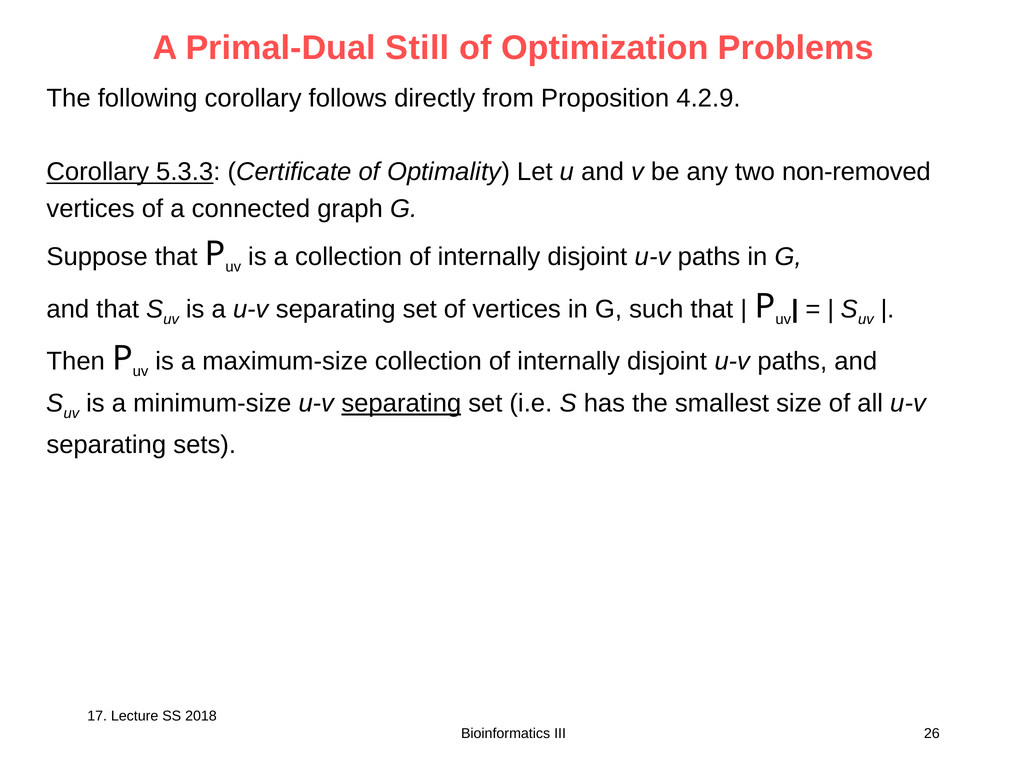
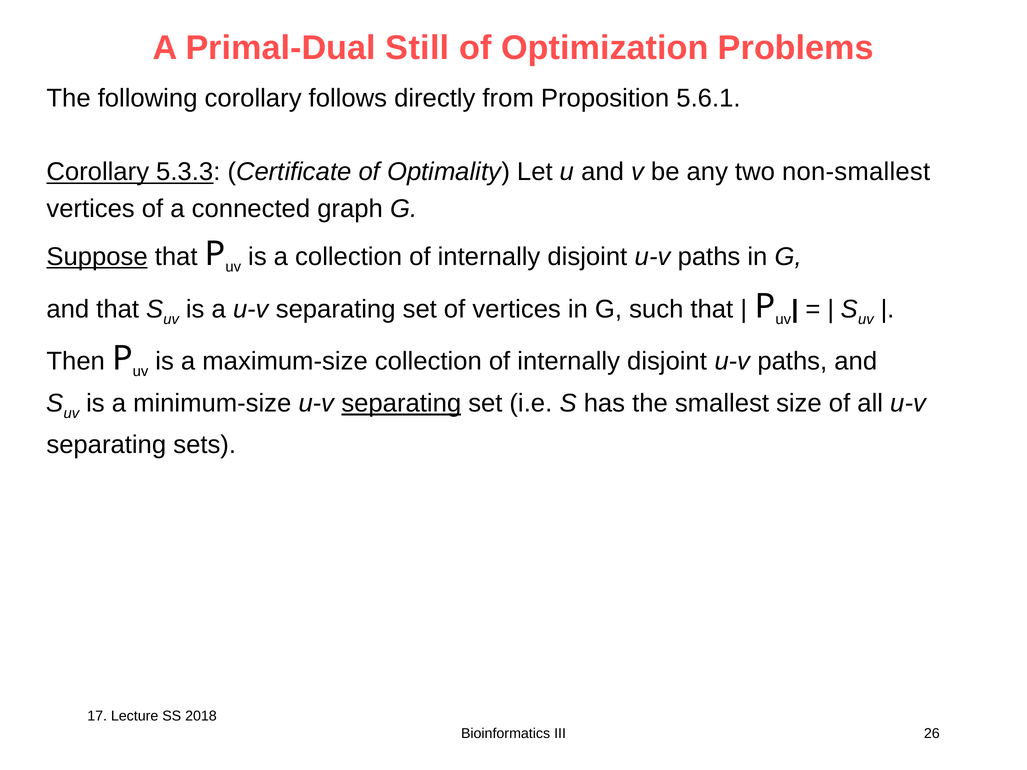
4.2.9: 4.2.9 -> 5.6.1
non-removed: non-removed -> non-smallest
Suppose underline: none -> present
